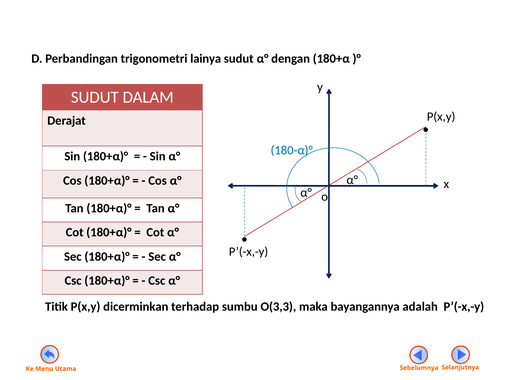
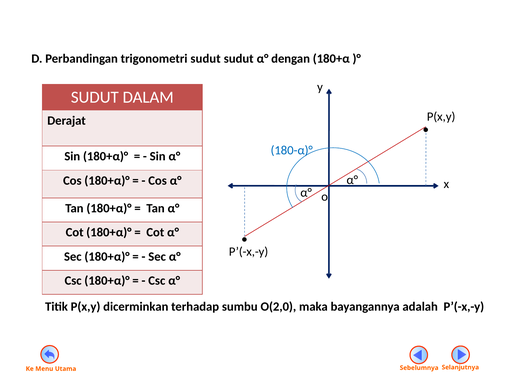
trigonometri lainya: lainya -> sudut
O(3,3: O(3,3 -> O(2,0
